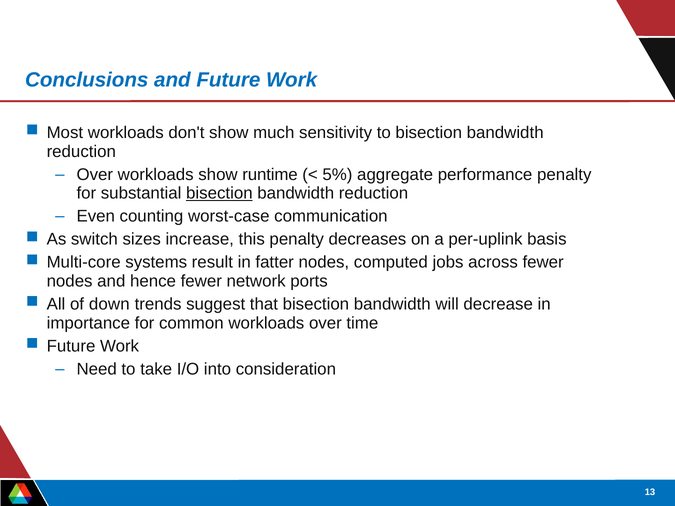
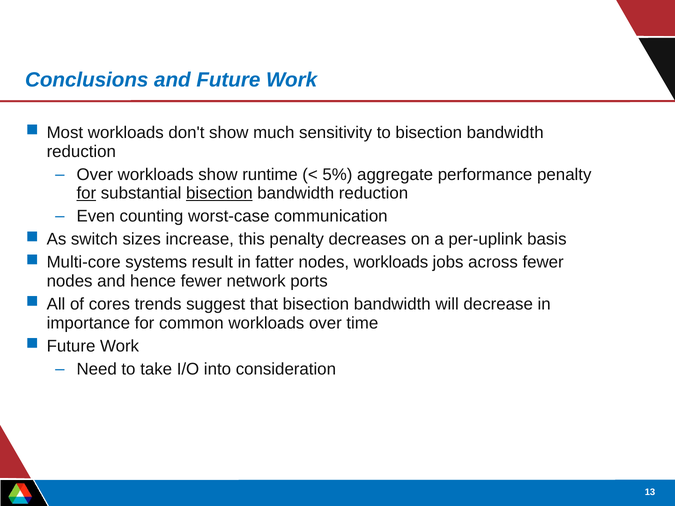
for at (86, 193) underline: none -> present
nodes computed: computed -> workloads
down: down -> cores
